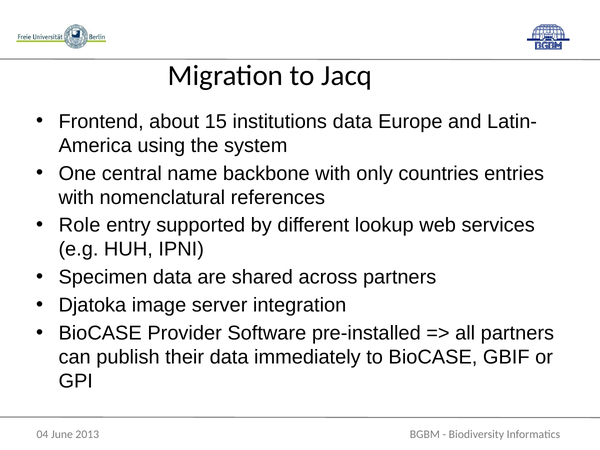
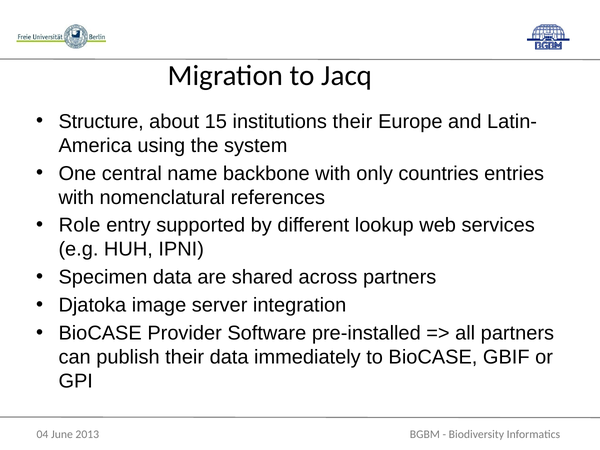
Frontend: Frontend -> Structure
institutions data: data -> their
